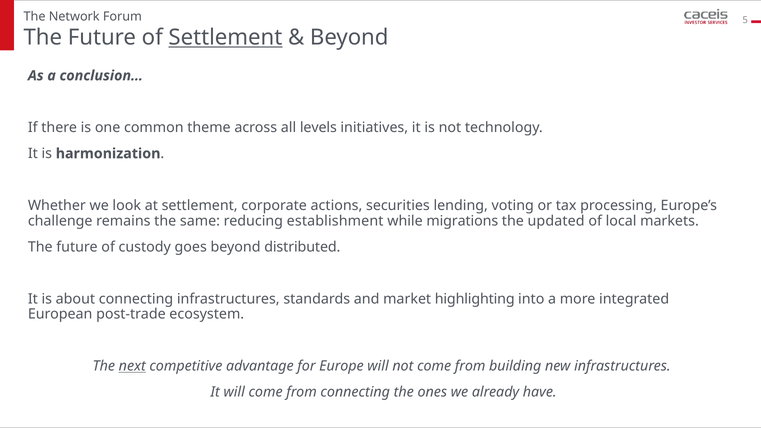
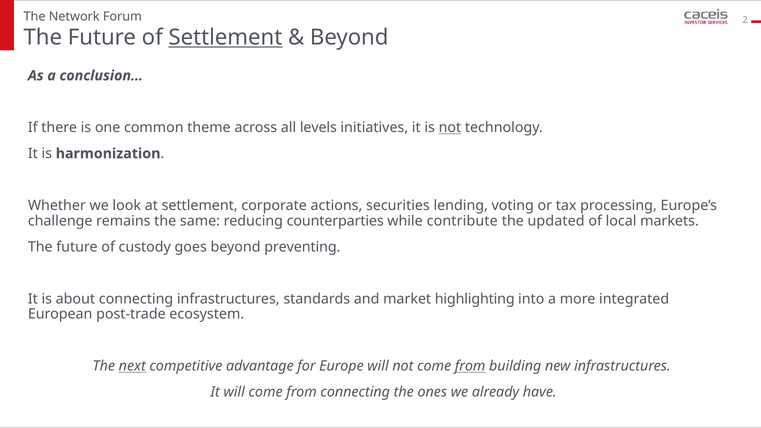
5: 5 -> 2
not at (450, 128) underline: none -> present
establishment: establishment -> counterparties
migrations: migrations -> contribute
distributed: distributed -> preventing
from at (470, 366) underline: none -> present
